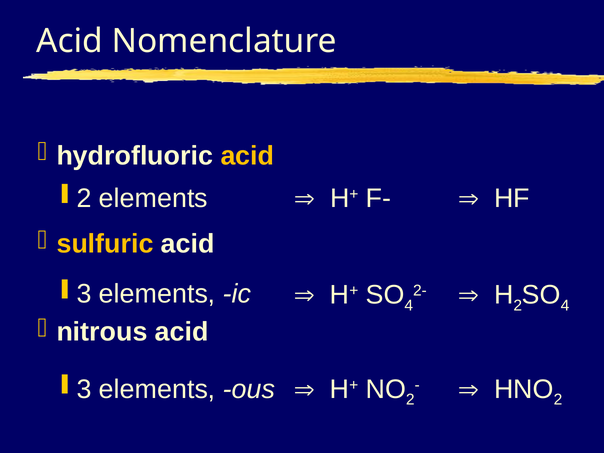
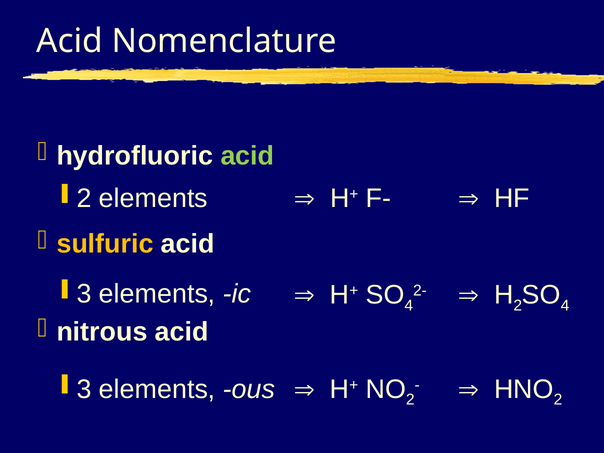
acid at (247, 156) colour: yellow -> light green
